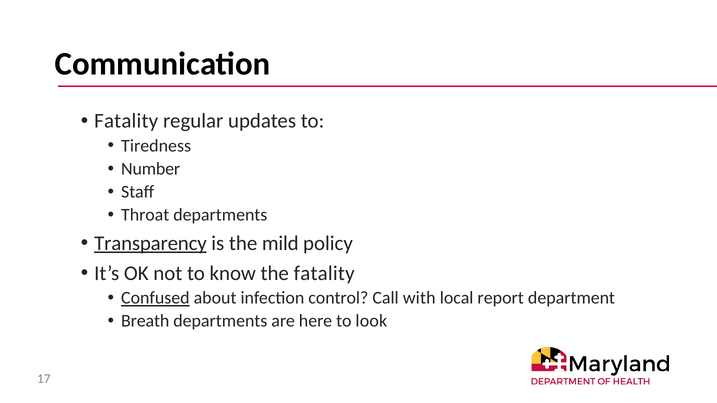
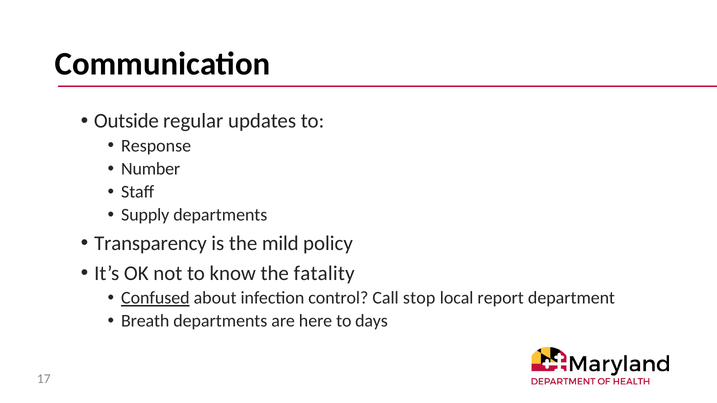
Fatality at (126, 121): Fatality -> Outside
Tiredness: Tiredness -> Response
Throat: Throat -> Supply
Transparency underline: present -> none
with: with -> stop
look: look -> days
